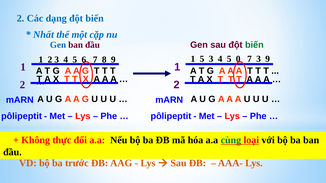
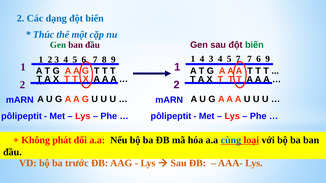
Nhất: Nhất -> Thúc
Gen at (58, 45) colour: blue -> green
1 5: 5 -> 4
5 0: 0 -> 7
7 3: 3 -> 6
thực: thực -> phát
cùng colour: green -> blue
